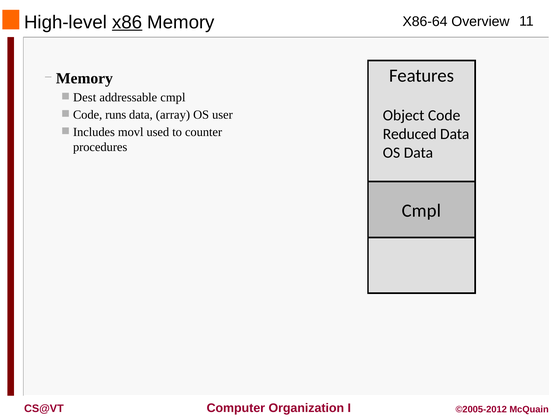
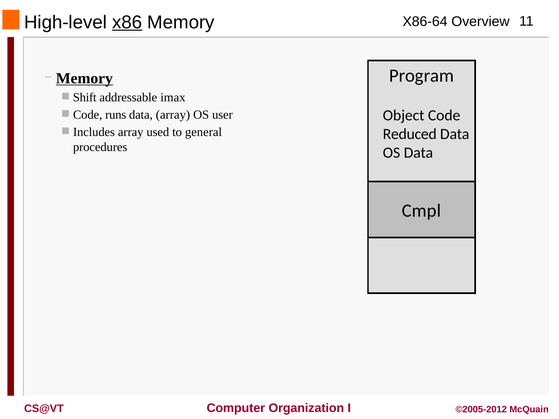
Features: Features -> Program
Memory at (84, 78) underline: none -> present
Dest: Dest -> Shift
addressable cmpl: cmpl -> imax
Includes movl: movl -> array
counter: counter -> general
